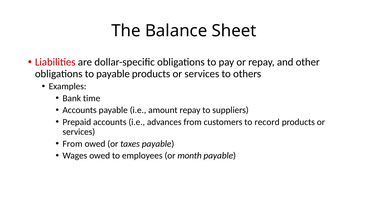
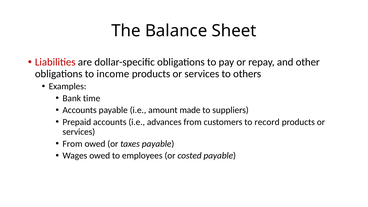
to payable: payable -> income
amount repay: repay -> made
month: month -> costed
